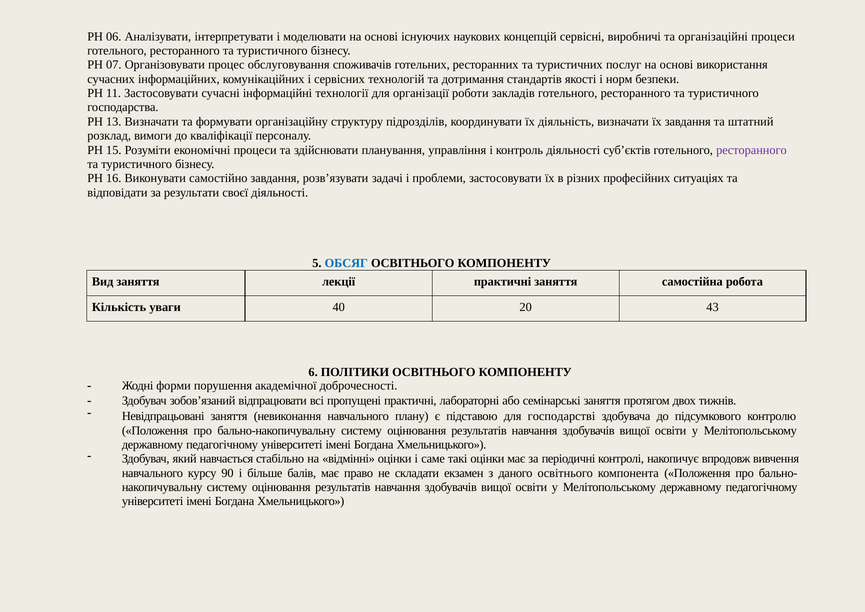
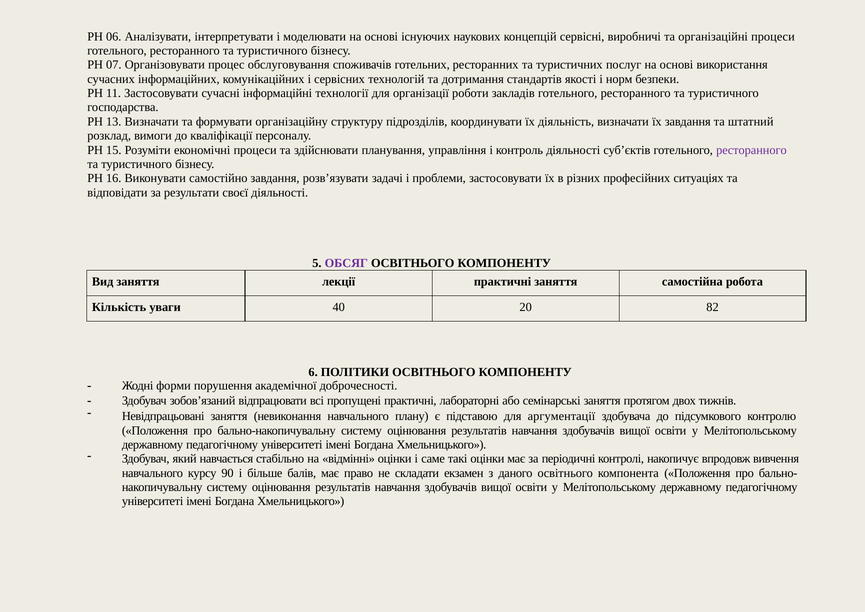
ОБСЯГ colour: blue -> purple
43: 43 -> 82
господарстві: господарстві -> аргументації
